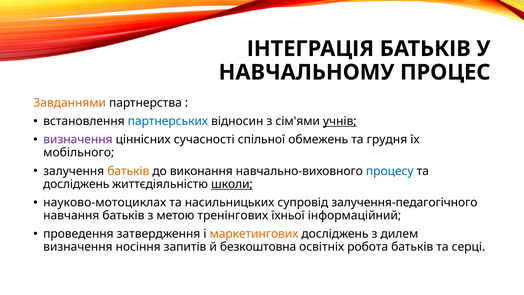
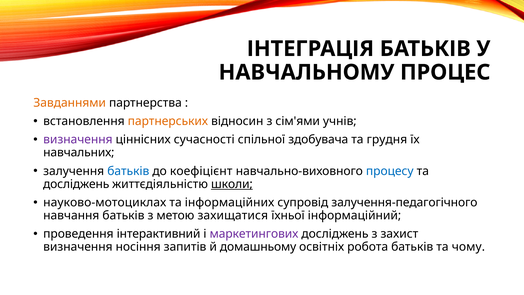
партнерських colour: blue -> orange
учнів underline: present -> none
обмежень: обмежень -> здобувача
мобільного: мобільного -> навчальних
батьків at (128, 171) colour: orange -> blue
виконання: виконання -> коефіцієнт
насильницьких: насильницьких -> інформаційних
тренінгових: тренінгових -> захищатися
затвердження: затвердження -> інтерактивний
маркетингових colour: orange -> purple
дилем: дилем -> захист
безкоштовна: безкоштовна -> домашньому
серці: серці -> чому
